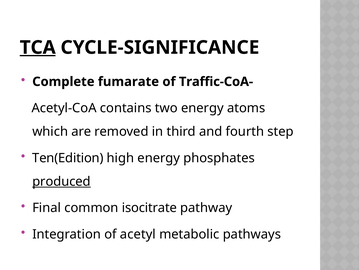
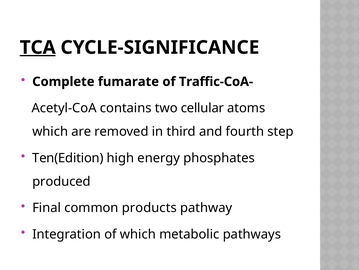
two energy: energy -> cellular
produced underline: present -> none
isocitrate: isocitrate -> products
of acetyl: acetyl -> which
